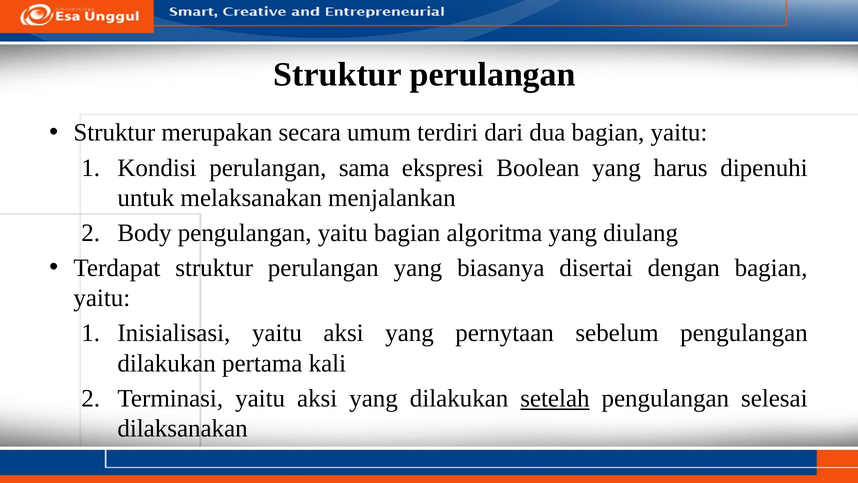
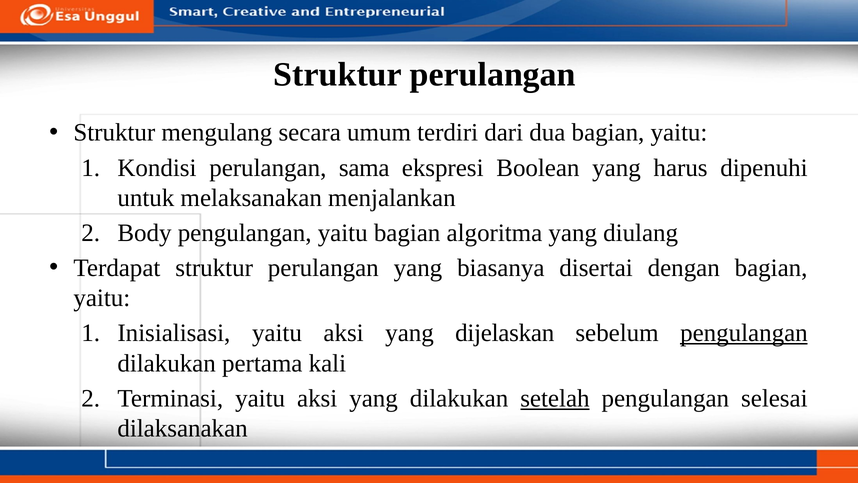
merupakan: merupakan -> mengulang
pernytaan: pernytaan -> dijelaskan
pengulangan at (744, 333) underline: none -> present
